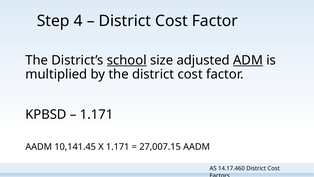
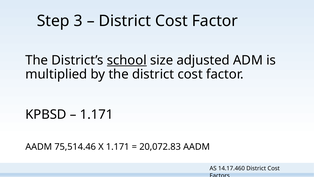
4: 4 -> 3
ADM underline: present -> none
10,141.45: 10,141.45 -> 75,514.46
27,007.15: 27,007.15 -> 20,072.83
